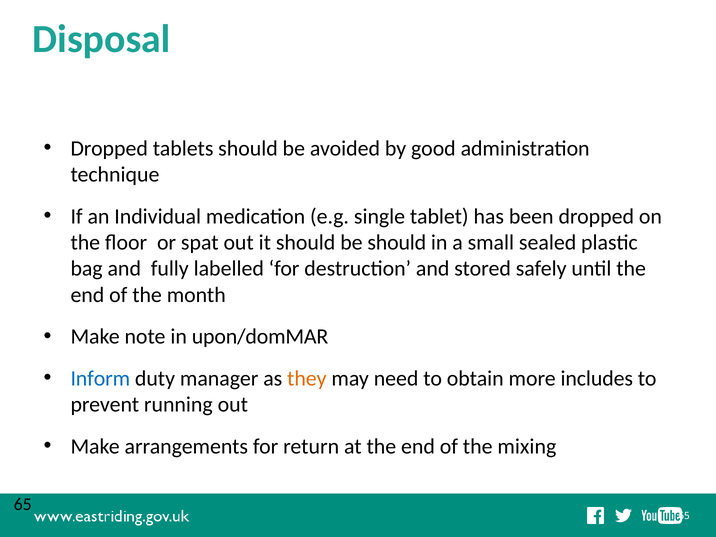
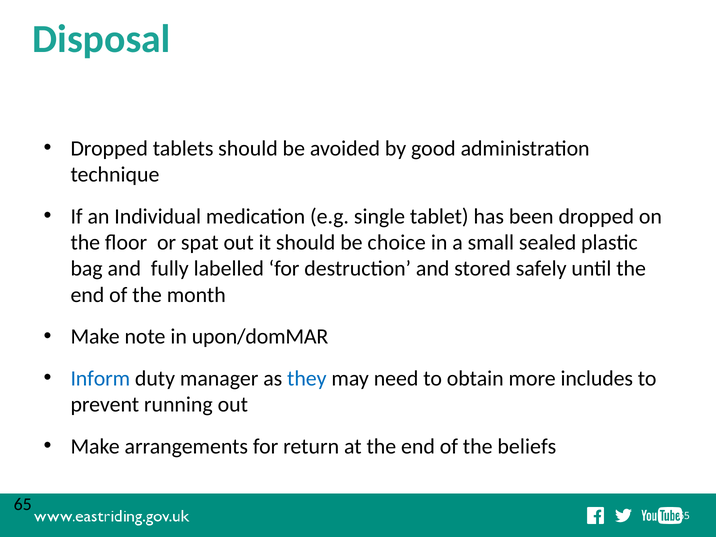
be should: should -> choice
they colour: orange -> blue
mixing: mixing -> beliefs
